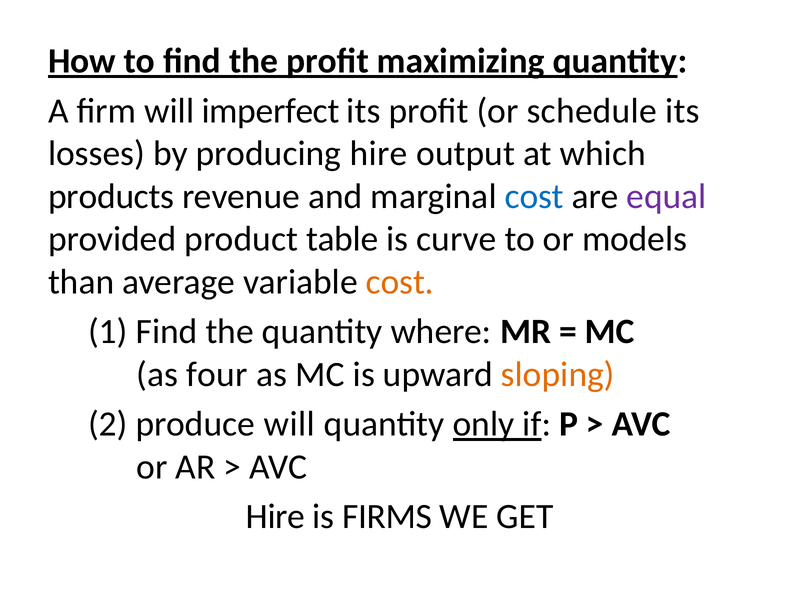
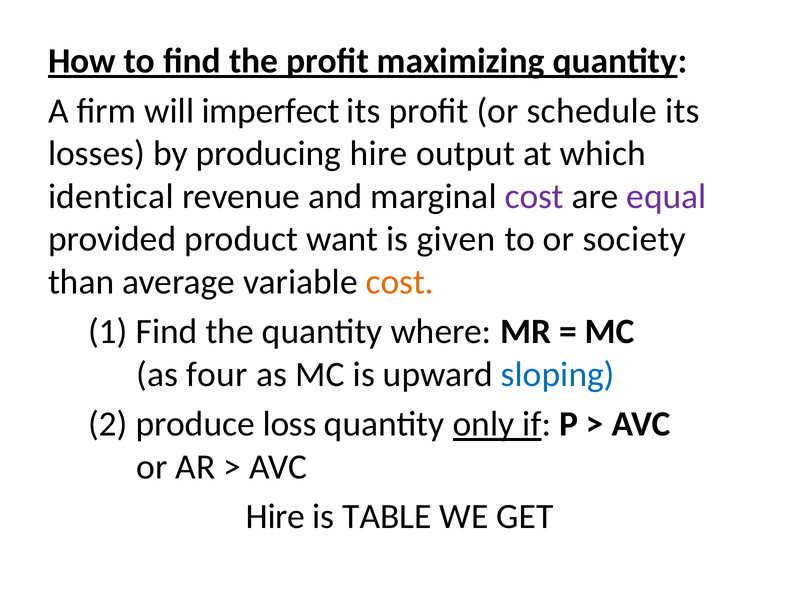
products: products -> identical
cost at (534, 196) colour: blue -> purple
table: table -> want
curve: curve -> given
models: models -> society
sloping colour: orange -> blue
produce will: will -> loss
FIRMS: FIRMS -> TABLE
